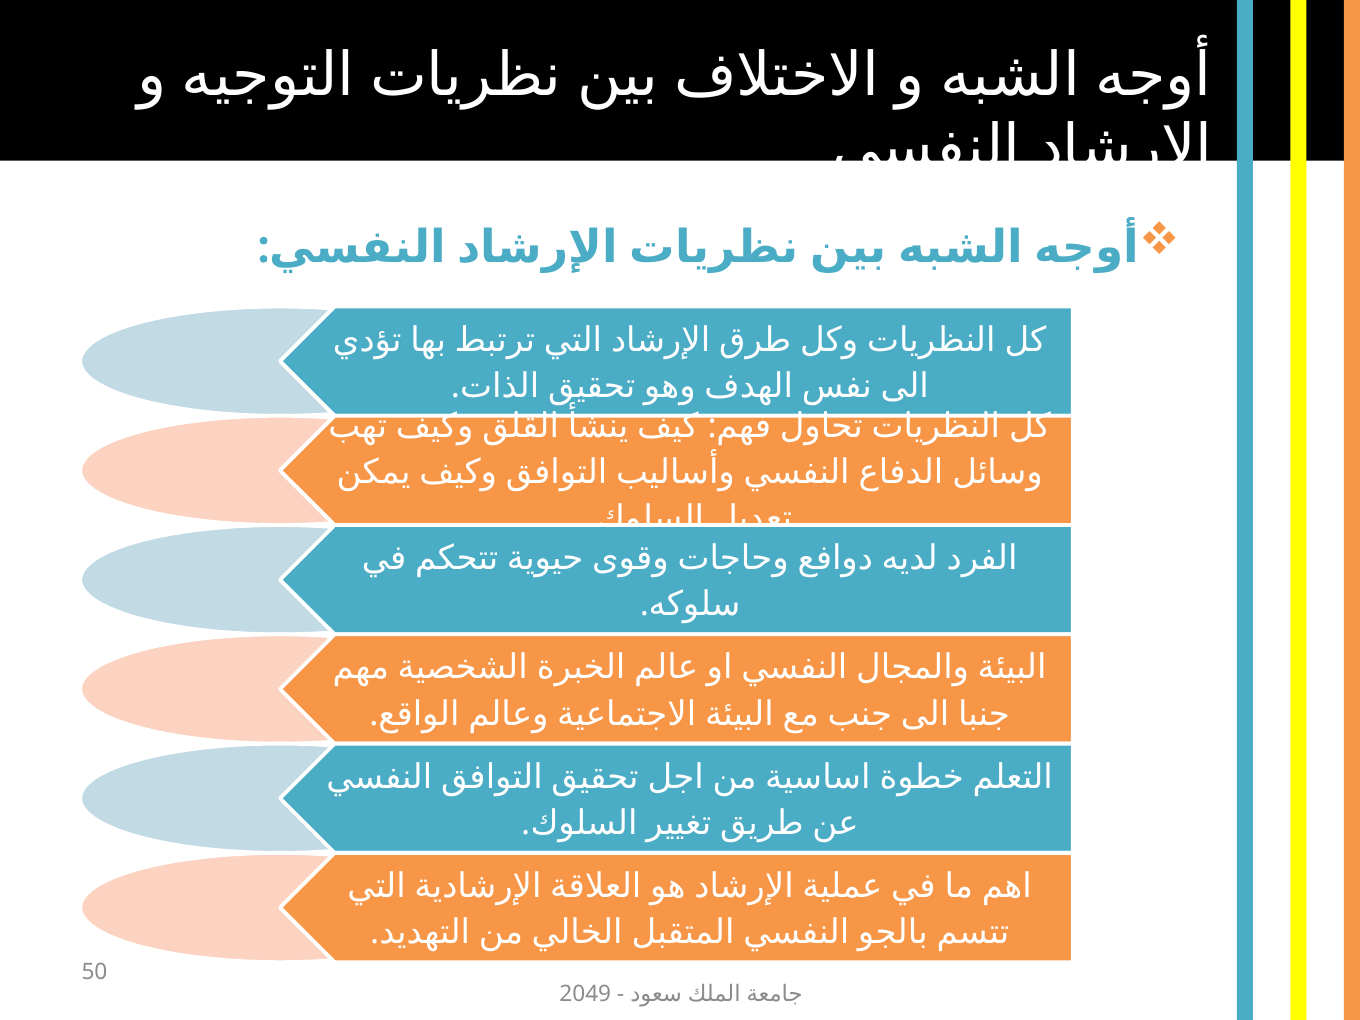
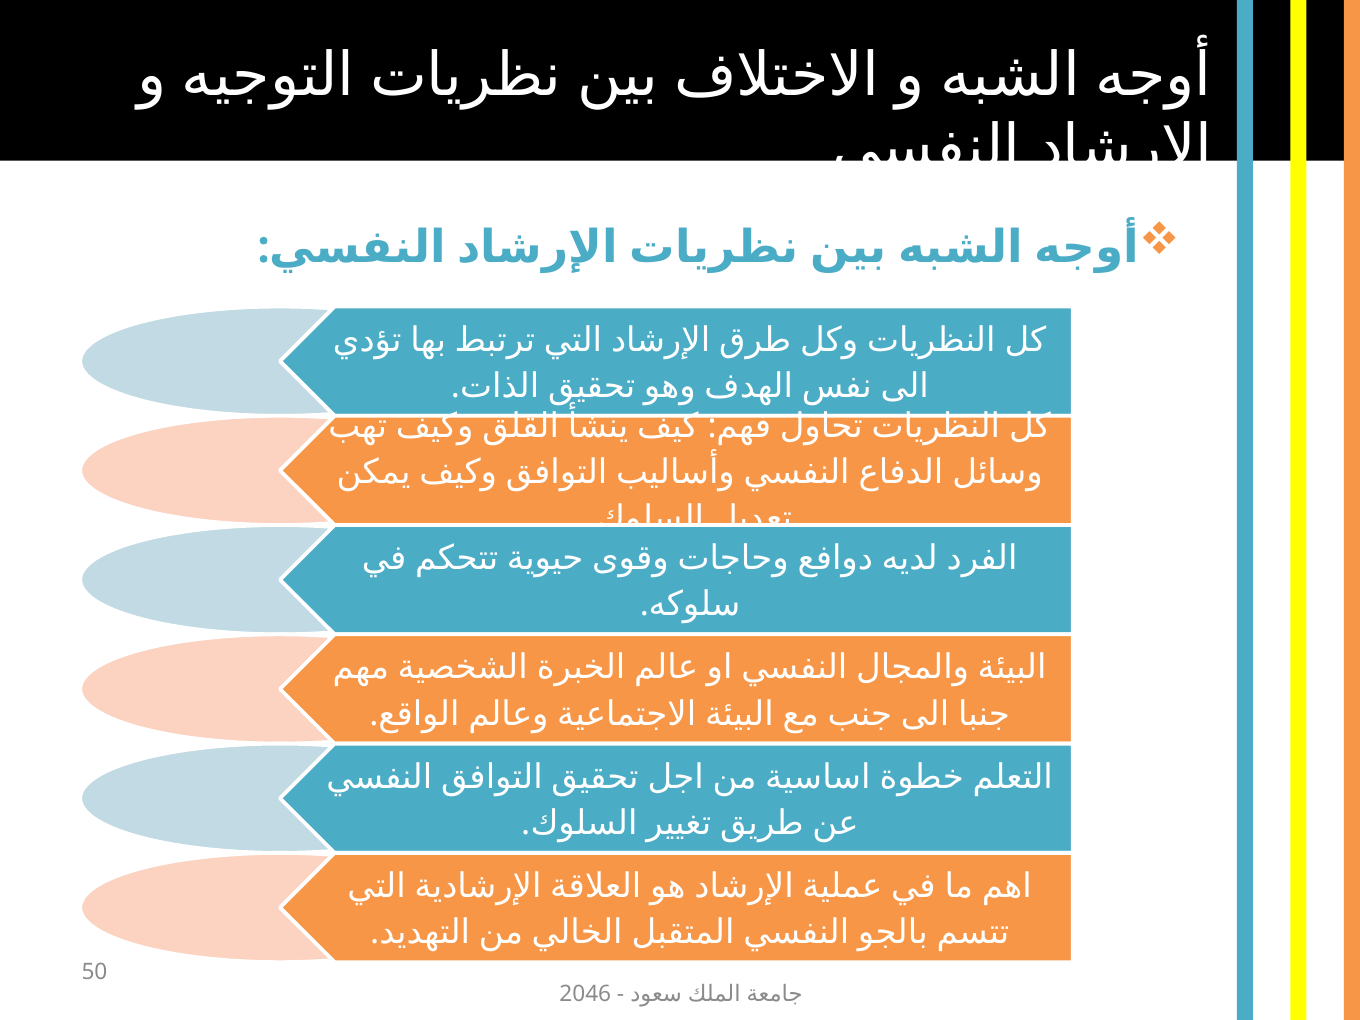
2049: 2049 -> 2046
